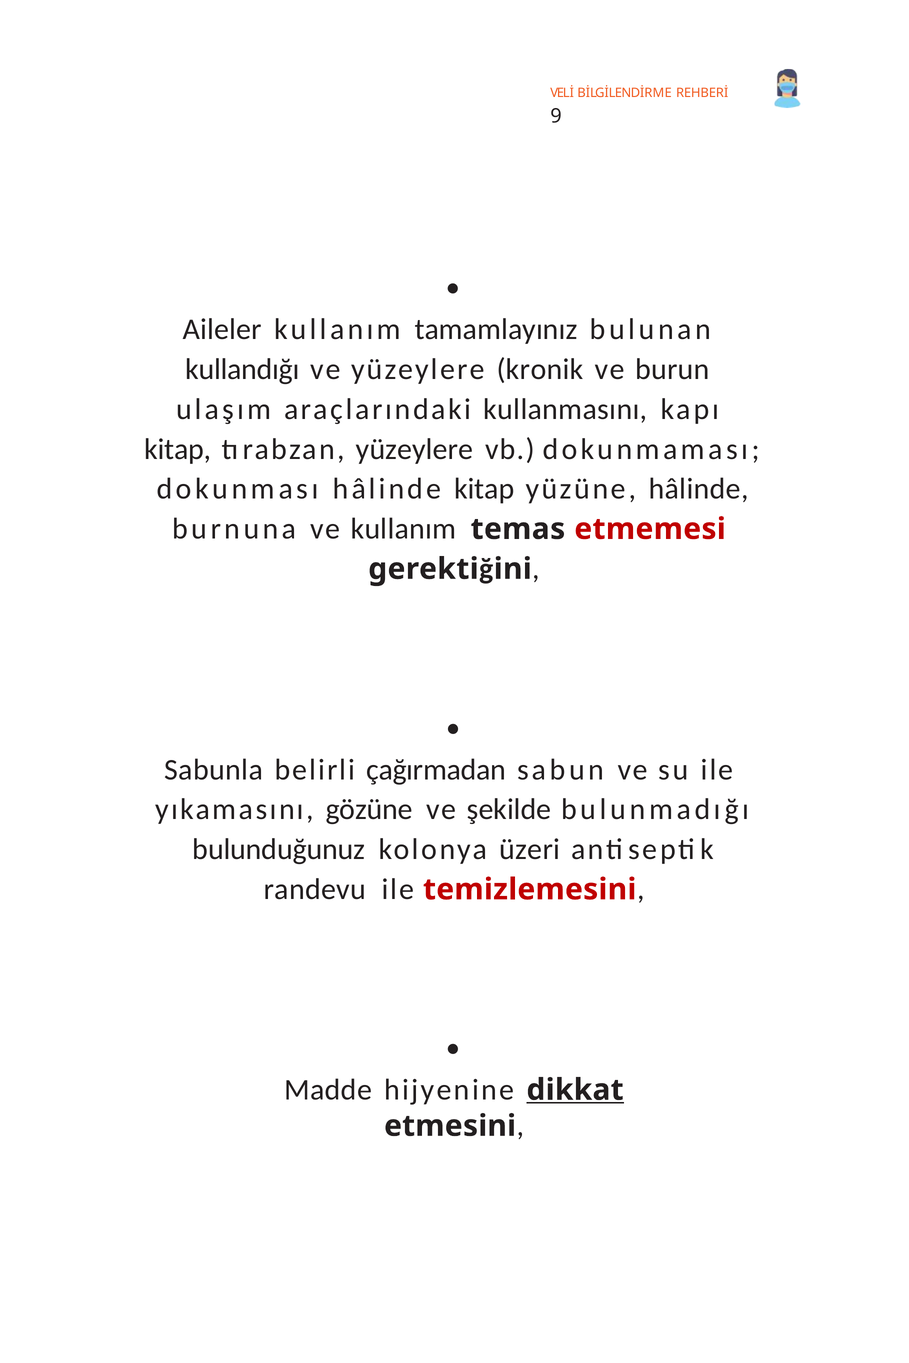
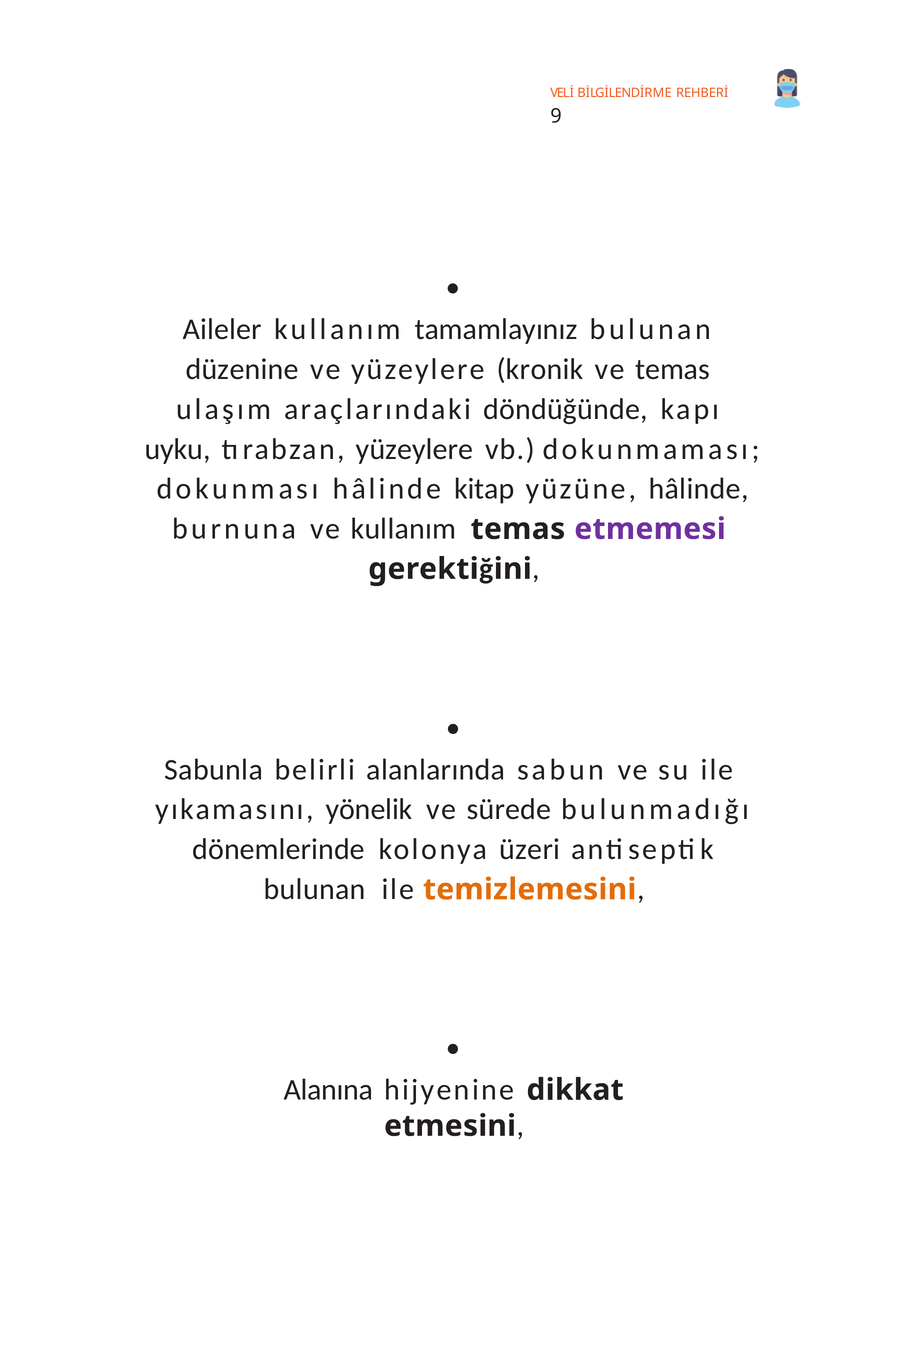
kullandığı: kullandığı -> düzenine
ve burun: burun -> temas
kullanmasını: kullanmasını -> döndüğünde
kitap at (178, 449): kitap -> uyku
etmemesi colour: red -> purple
çağırmadan: çağırmadan -> alanlarında
gözüne: gözüne -> yönelik
şekilde: şekilde -> sürede
bulunduğunuz: bulunduğunuz -> dönemlerinde
randevu at (315, 890): randevu -> bulunan
temizlemesini colour: red -> orange
Madde: Madde -> Alanına
dikkat underline: present -> none
